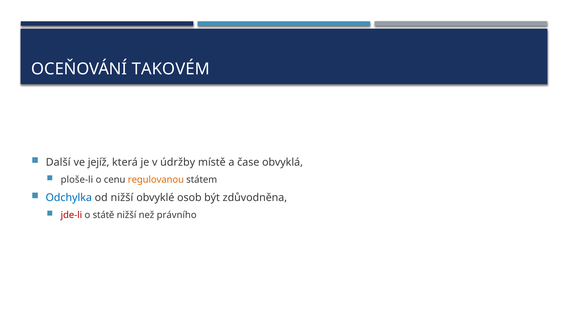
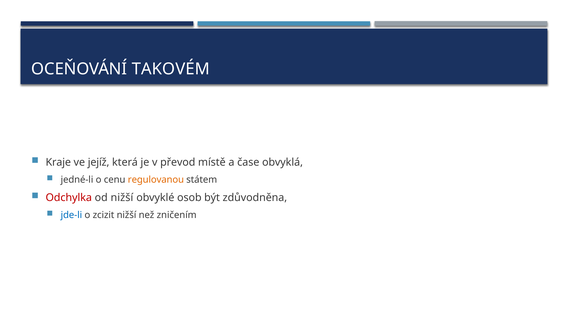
Další: Další -> Kraje
údržby: údržby -> převod
ploše-li: ploše-li -> jedné-li
Odchylka colour: blue -> red
jde-li colour: red -> blue
státě: státě -> zcizit
právního: právního -> zničením
